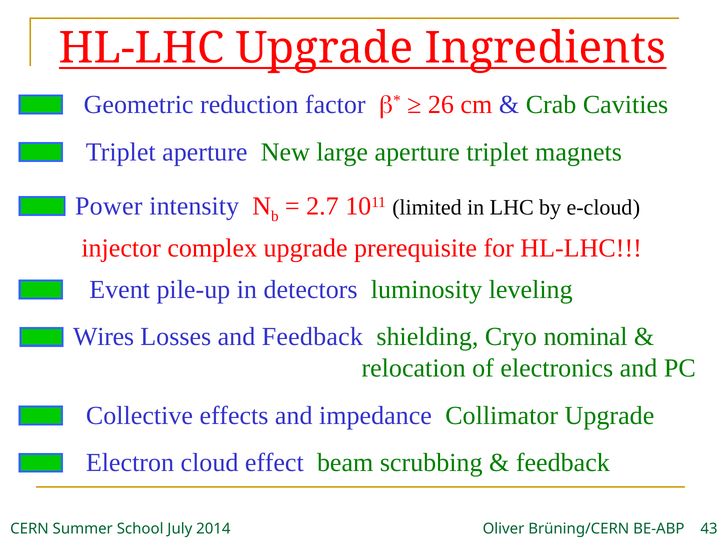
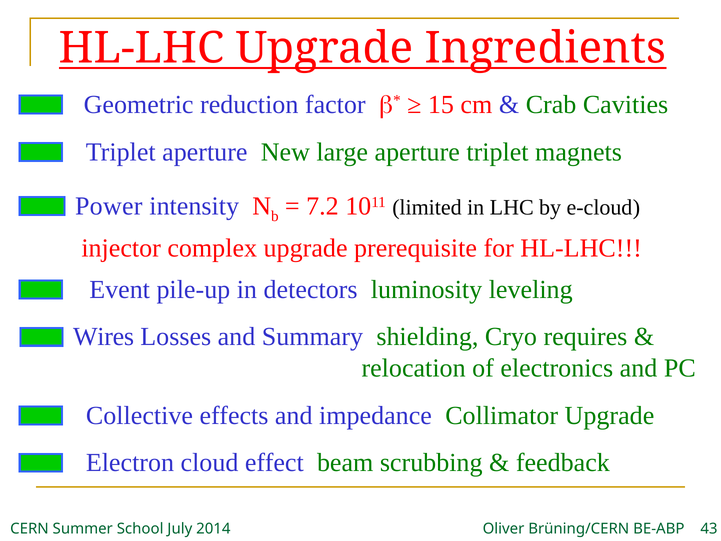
26: 26 -> 15
2.7: 2.7 -> 7.2
and Feedback: Feedback -> Summary
nominal: nominal -> requires
